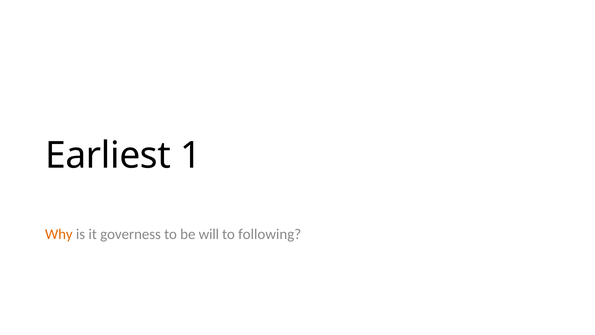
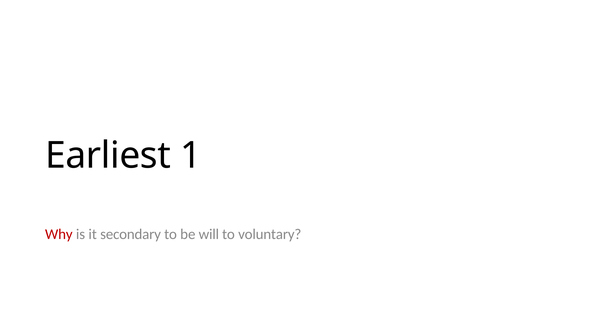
Why colour: orange -> red
governess: governess -> secondary
following: following -> voluntary
